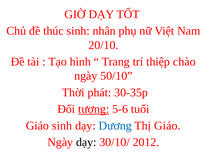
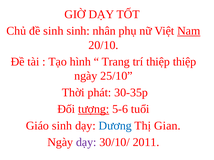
đề thúc: thúc -> sinh
Nam underline: none -> present
thiệp chào: chào -> thiệp
50/10: 50/10 -> 25/10
Thị Giáo: Giáo -> Gian
dạy at (86, 143) colour: black -> purple
2012: 2012 -> 2011
